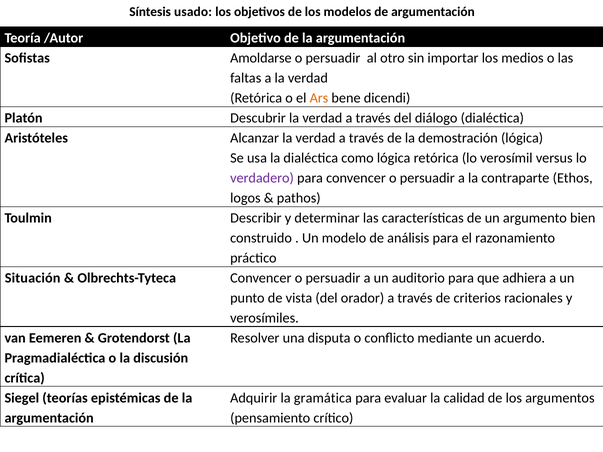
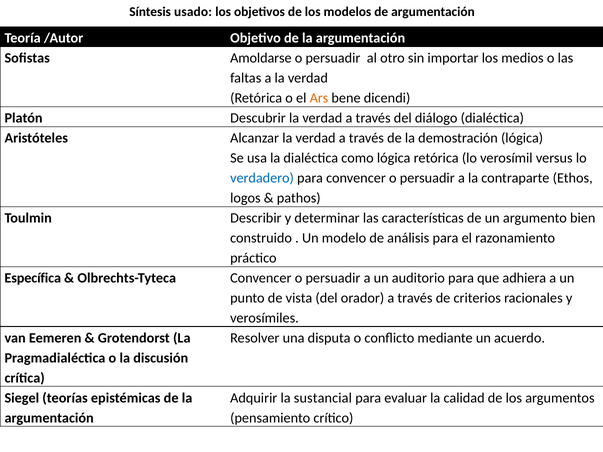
verdadero colour: purple -> blue
Situación: Situación -> Específica
gramática: gramática -> sustancial
